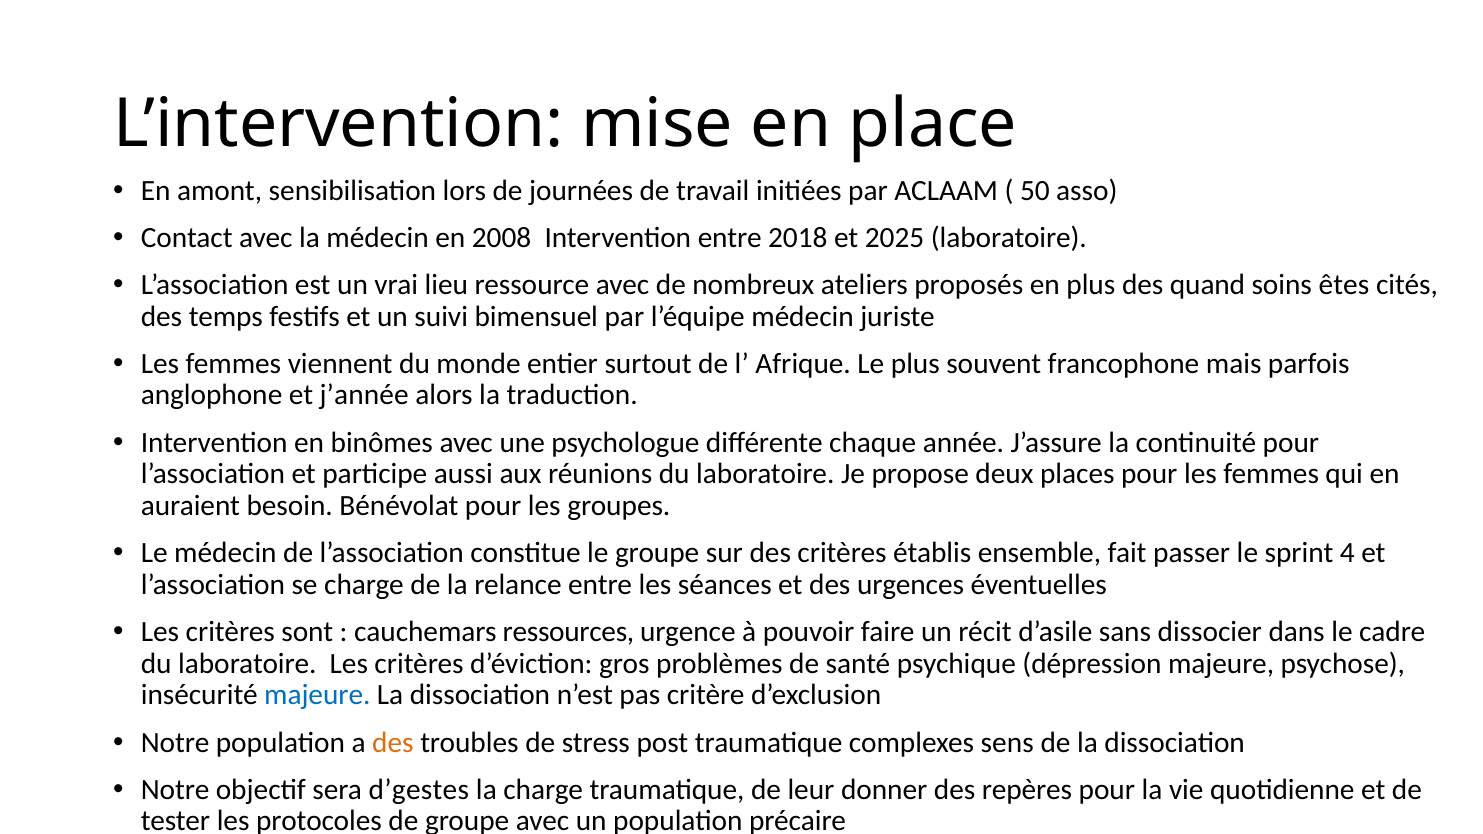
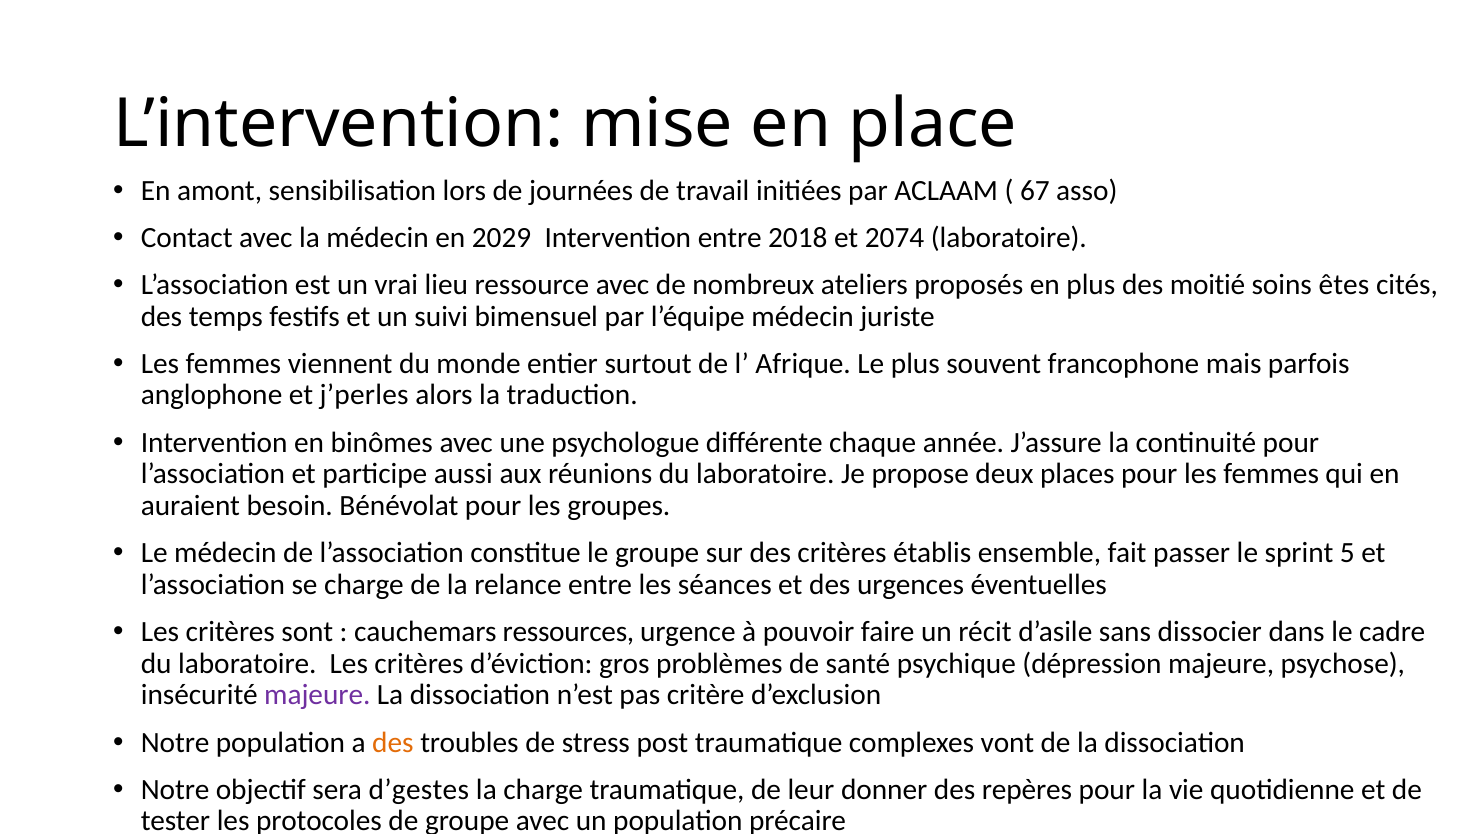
50: 50 -> 67
2008: 2008 -> 2029
2025: 2025 -> 2074
quand: quand -> moitié
j’année: j’année -> j’perles
4: 4 -> 5
majeure at (317, 695) colour: blue -> purple
sens: sens -> vont
